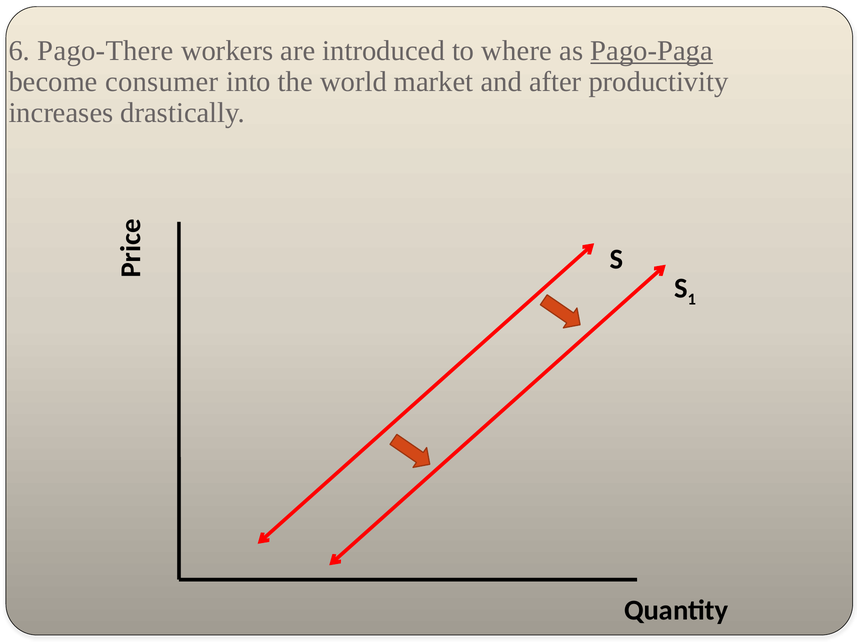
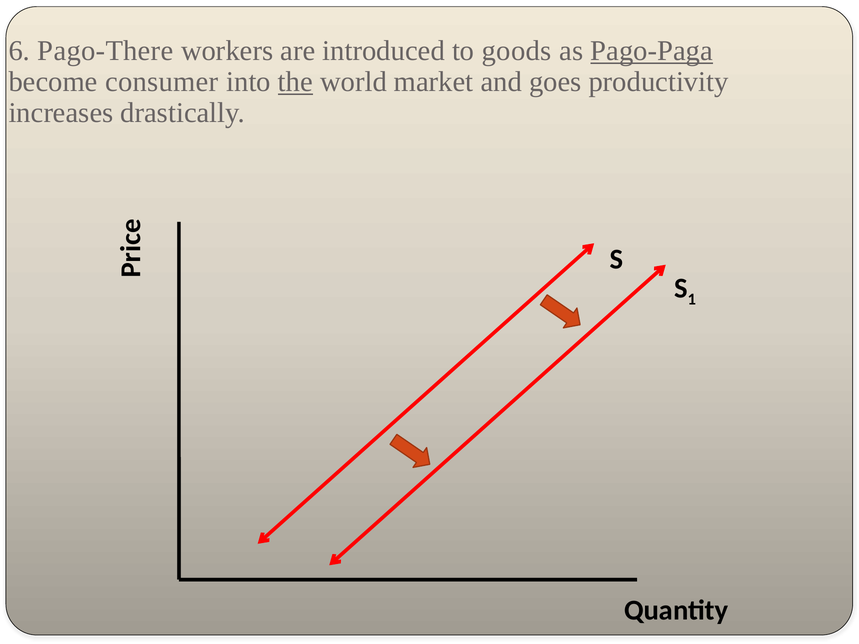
where: where -> goods
the underline: none -> present
after: after -> goes
